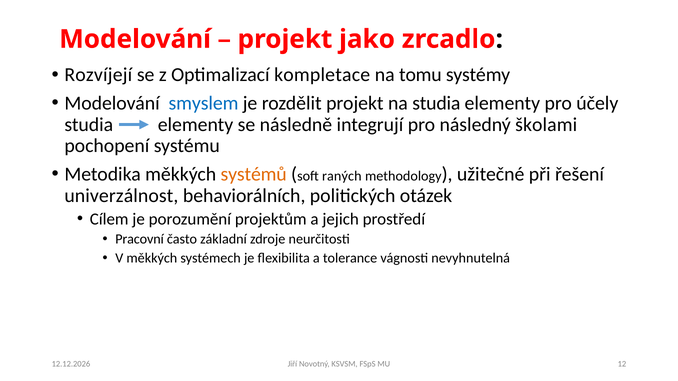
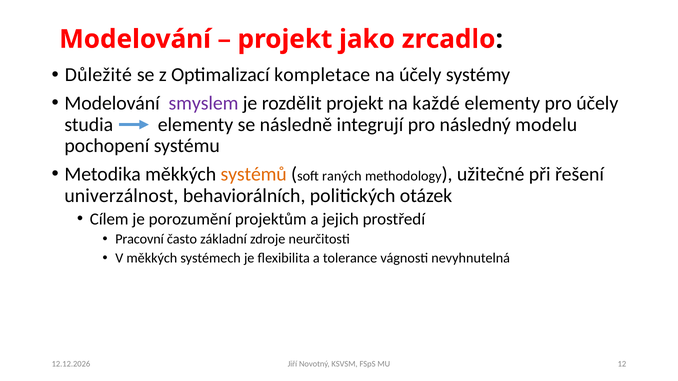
Rozvíjejí: Rozvíjejí -> Důležité
na tomu: tomu -> účely
smyslem colour: blue -> purple
na studia: studia -> každé
školami: školami -> modelu
